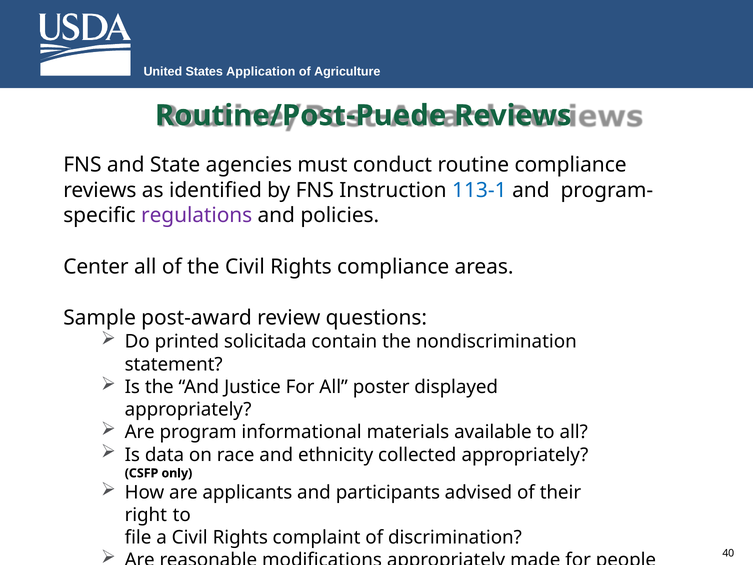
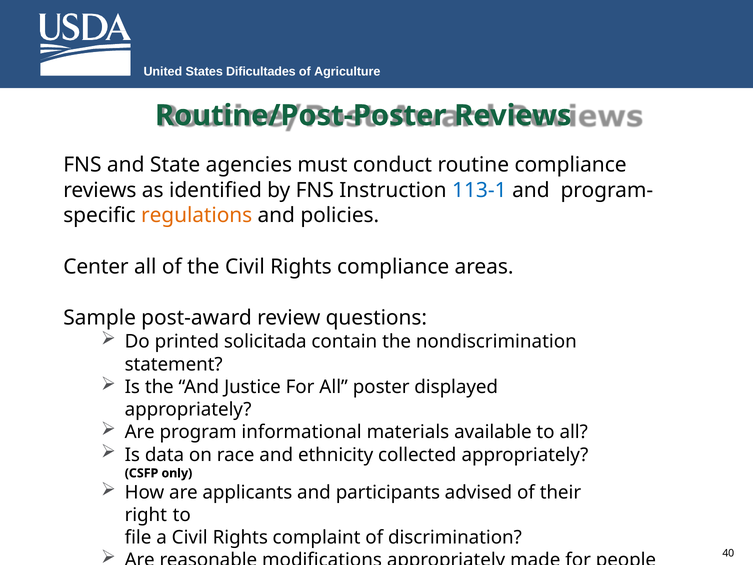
Application: Application -> Dificultades
Routine/Post-Puede: Routine/Post-Puede -> Routine/Post-Poster
regulations colour: purple -> orange
